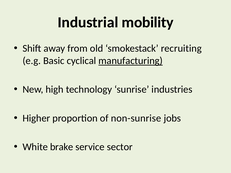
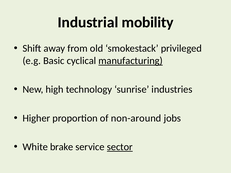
recruiting: recruiting -> privileged
non-sunrise: non-sunrise -> non-around
sector underline: none -> present
